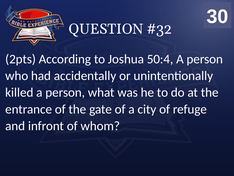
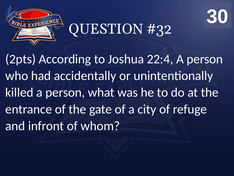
50:4: 50:4 -> 22:4
